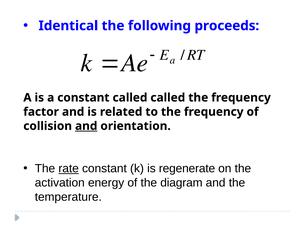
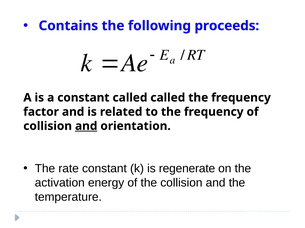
Identical: Identical -> Contains
rate underline: present -> none
the diagram: diagram -> collision
